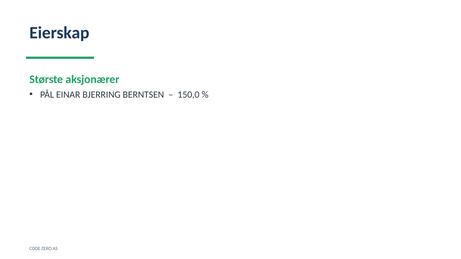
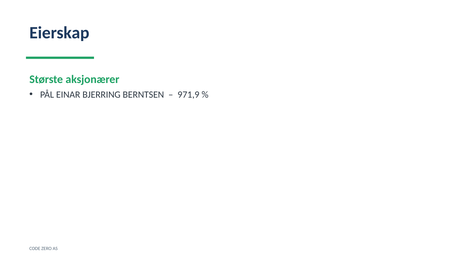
150,0: 150,0 -> 971,9
